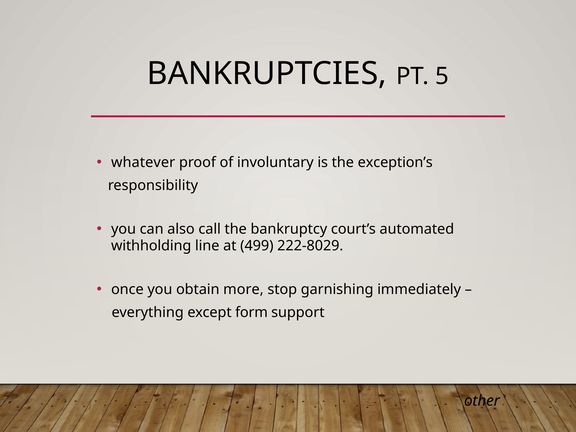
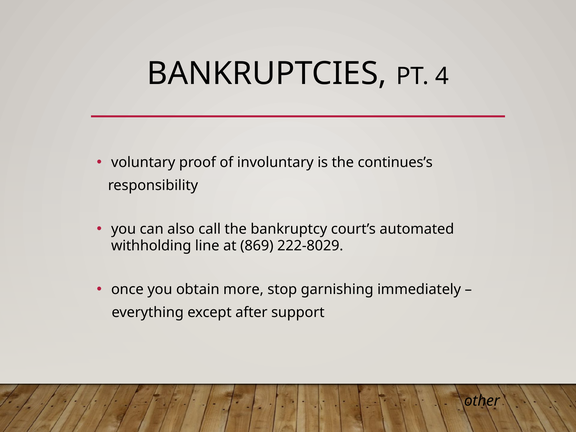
5: 5 -> 4
whatever: whatever -> voluntary
exception’s: exception’s -> continues’s
499: 499 -> 869
form: form -> after
